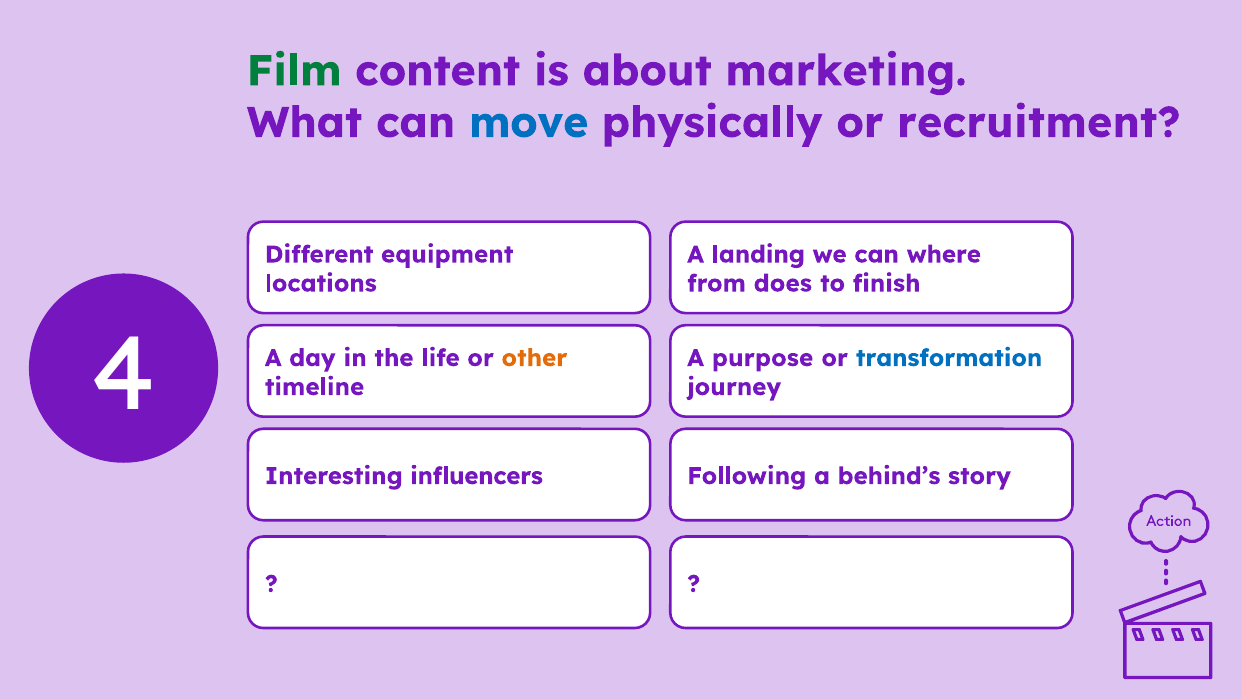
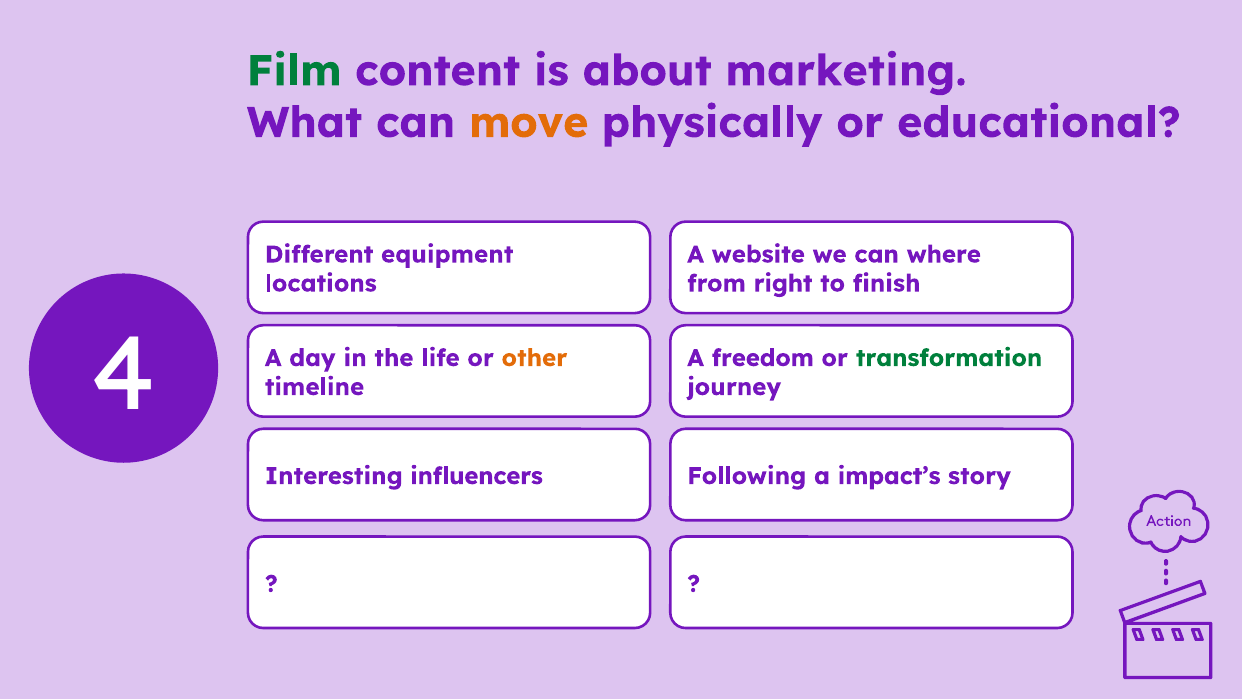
move colour: blue -> orange
recruitment: recruitment -> educational
landing: landing -> website
does: does -> right
purpose: purpose -> freedom
transformation colour: blue -> green
behind’s: behind’s -> impact’s
